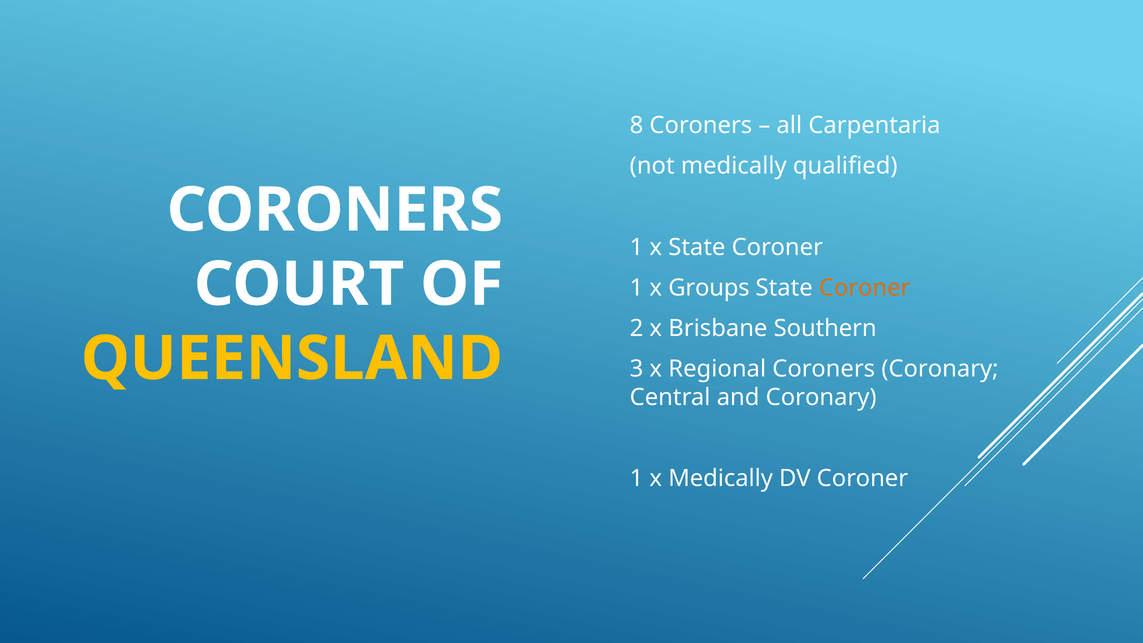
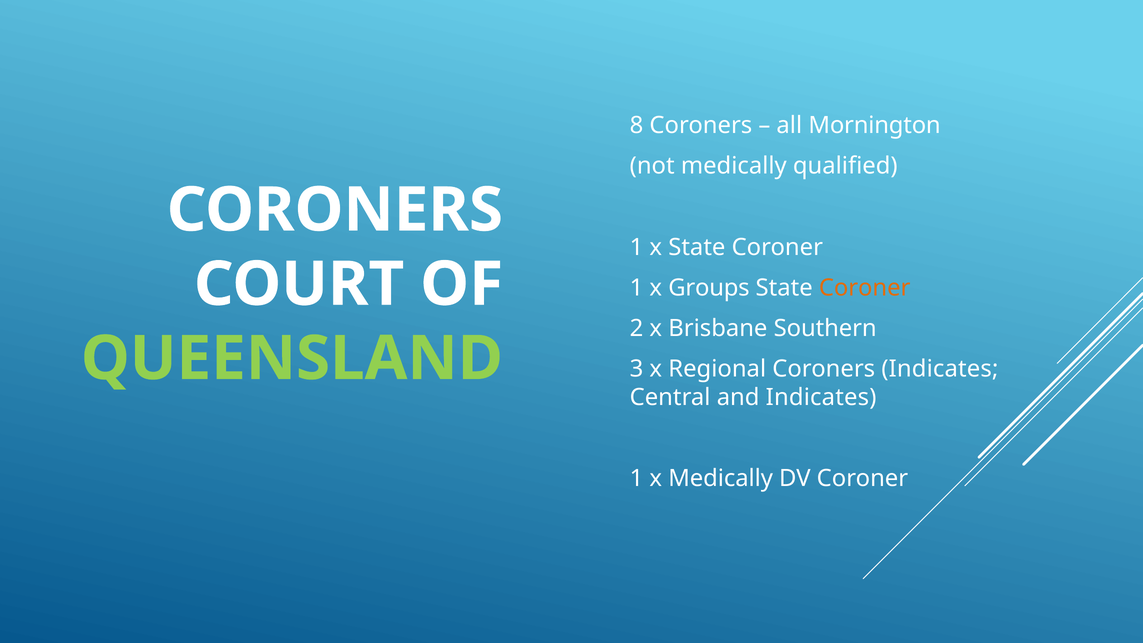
Carpentaria: Carpentaria -> Mornington
QUEENSLAND colour: yellow -> light green
Coroners Coronary: Coronary -> Indicates
and Coronary: Coronary -> Indicates
